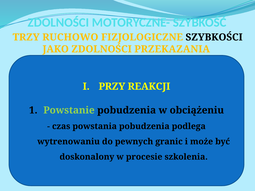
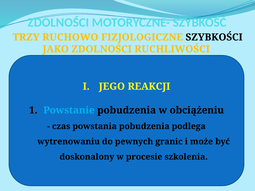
PRZEKAZANIA: PRZEKAZANIA -> RUCHLIWOŚCI
PRZY: PRZY -> JEGO
Powstanie colour: light green -> light blue
